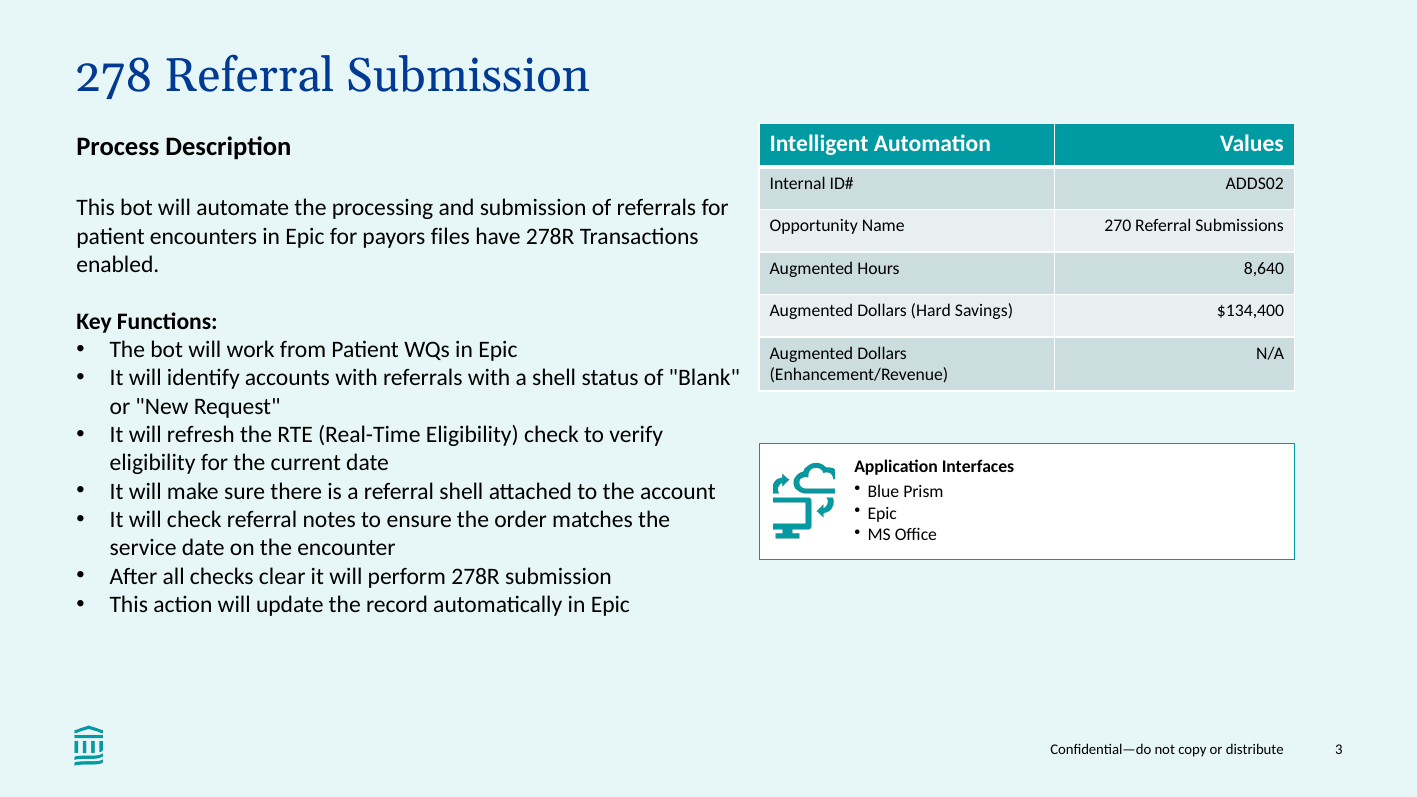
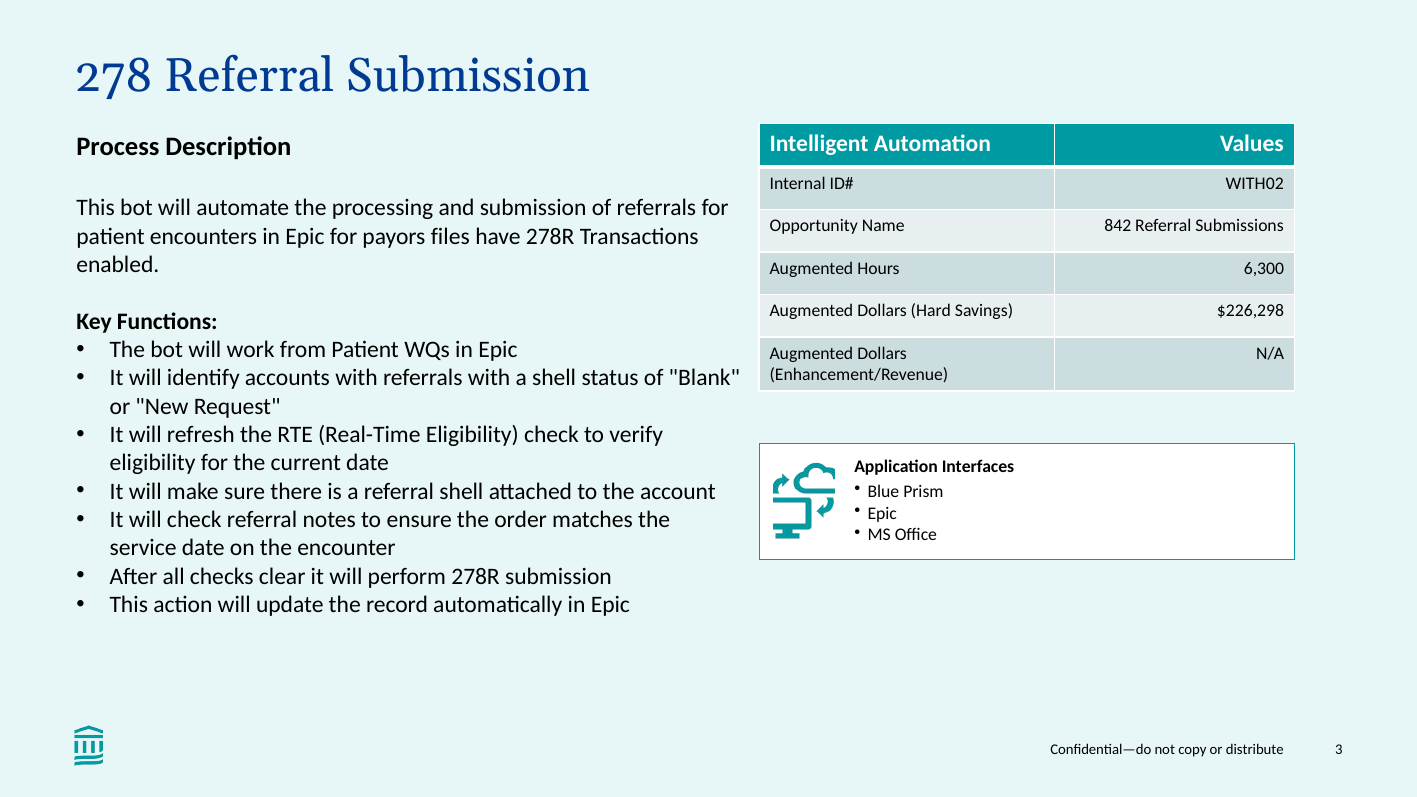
ADDS02: ADDS02 -> WITH02
270: 270 -> 842
8,640: 8,640 -> 6,300
$134,400: $134,400 -> $226,298
